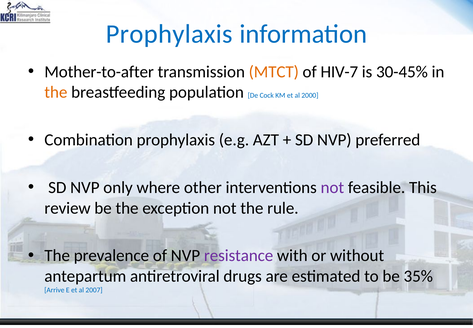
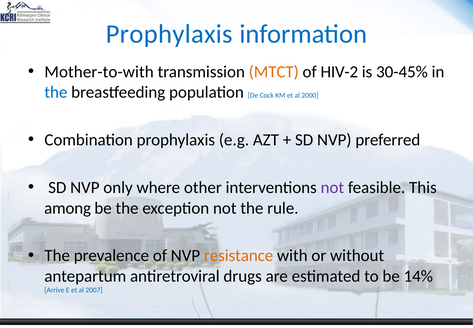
Mother-to-after: Mother-to-after -> Mother-to-with
HIV-7: HIV-7 -> HIV-2
the at (56, 92) colour: orange -> blue
review: review -> among
resistance colour: purple -> orange
35%: 35% -> 14%
